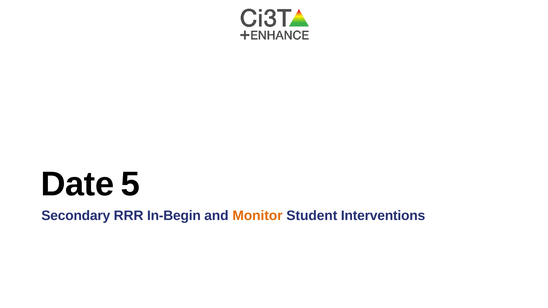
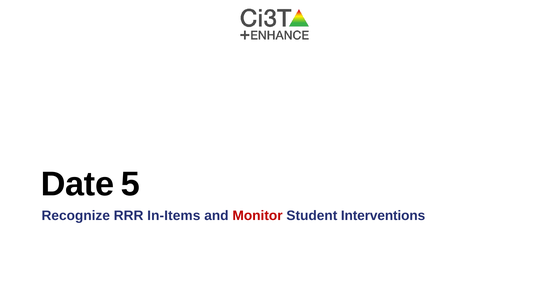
Secondary: Secondary -> Recognize
In-Begin: In-Begin -> In-Items
Monitor colour: orange -> red
